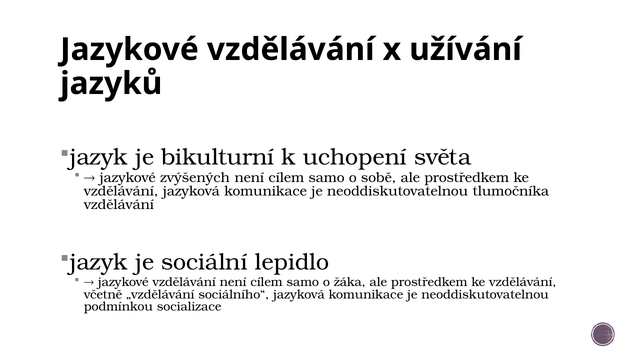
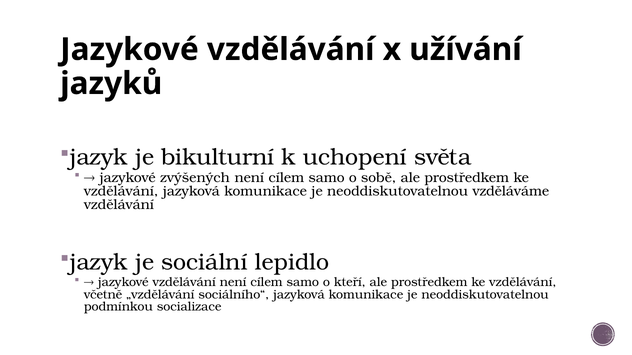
tlumočníka: tlumočníka -> vzděláváme
žáka: žáka -> kteří
